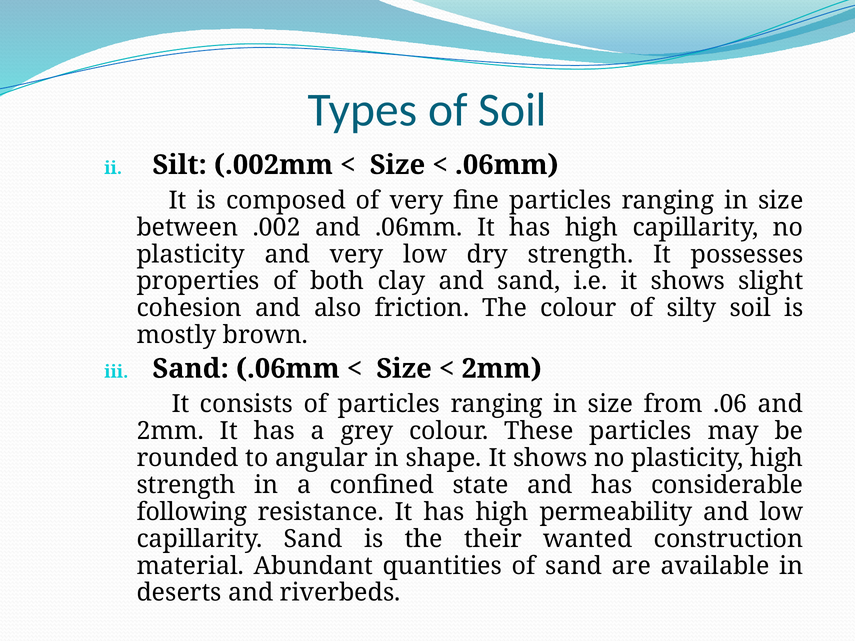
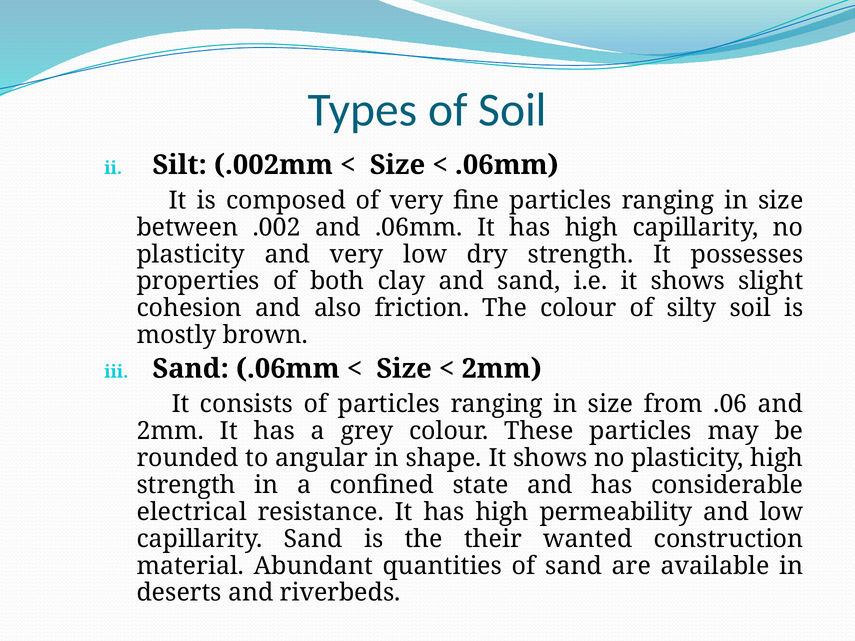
following: following -> electrical
